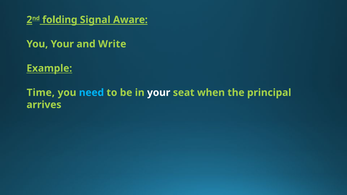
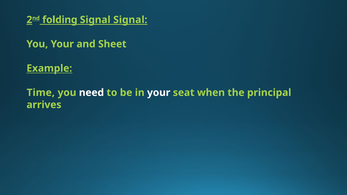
Signal Aware: Aware -> Signal
Write: Write -> Sheet
need colour: light blue -> white
